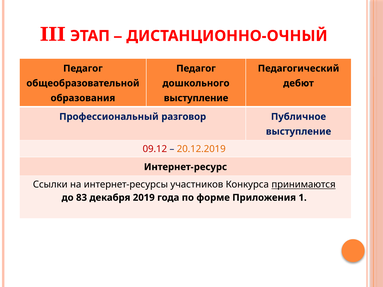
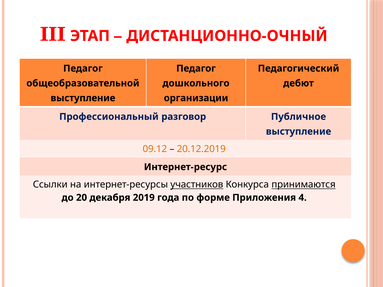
образования at (83, 98): образования -> выступление
выступление at (196, 98): выступление -> организации
09.12 colour: red -> orange
участников underline: none -> present
83: 83 -> 20
1: 1 -> 4
